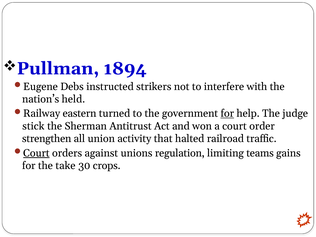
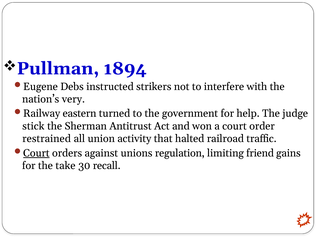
held: held -> very
for at (227, 113) underline: present -> none
strengthen: strengthen -> restrained
teams: teams -> friend
crops: crops -> recall
